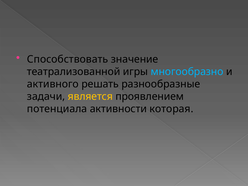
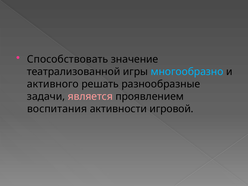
является colour: yellow -> pink
потенциала: потенциала -> воспитания
которая: которая -> игровой
